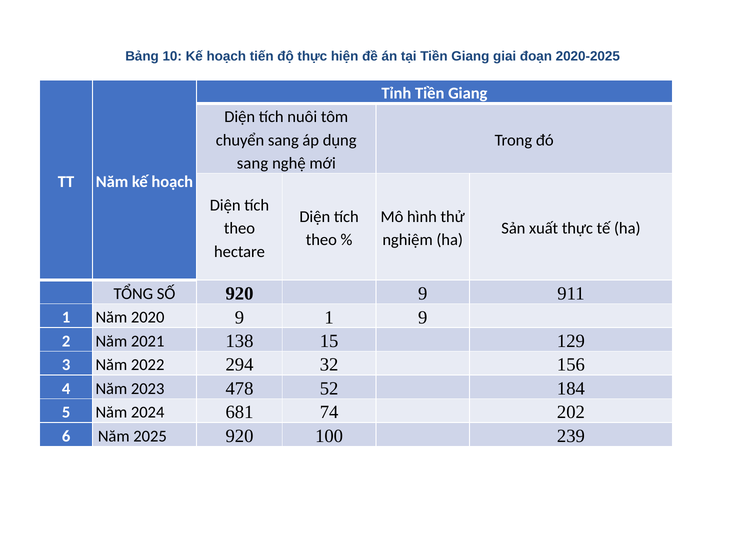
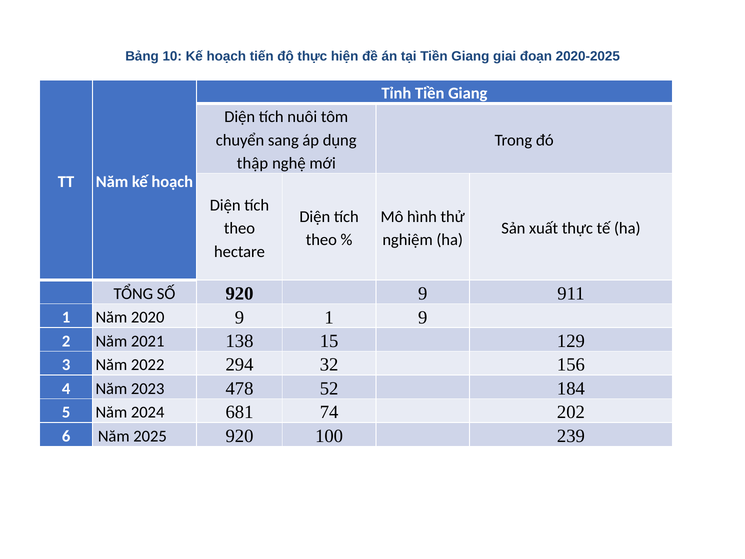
sang at (253, 163): sang -> thập
